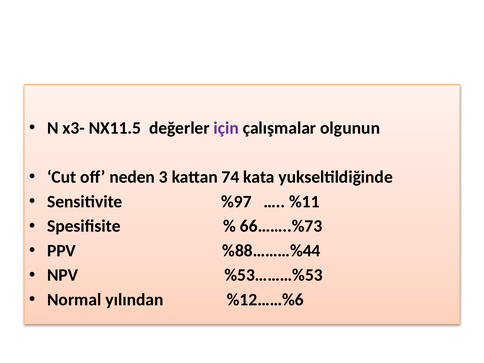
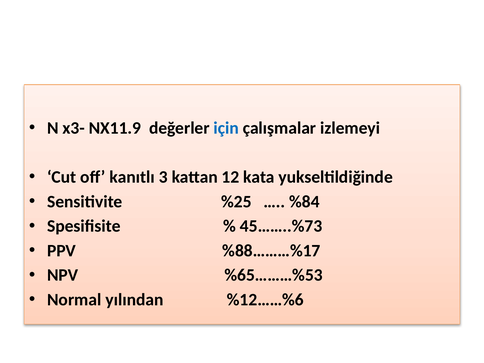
NX11.5: NX11.5 -> NX11.9
için colour: purple -> blue
olgunun: olgunun -> izlemeyi
neden: neden -> kanıtlı
74: 74 -> 12
%97: %97 -> %25
%11: %11 -> %84
66……..%73: 66……..%73 -> 45……..%73
%88………%44: %88………%44 -> %88………%17
%53………%53: %53………%53 -> %65………%53
